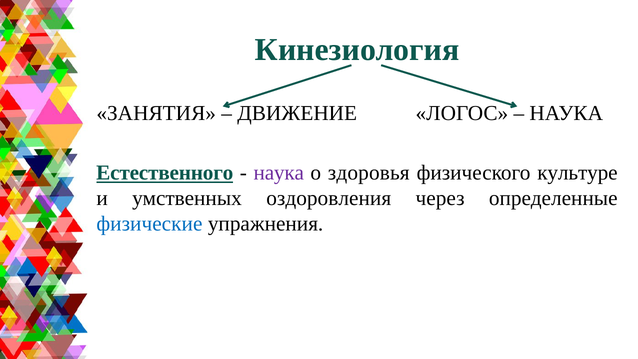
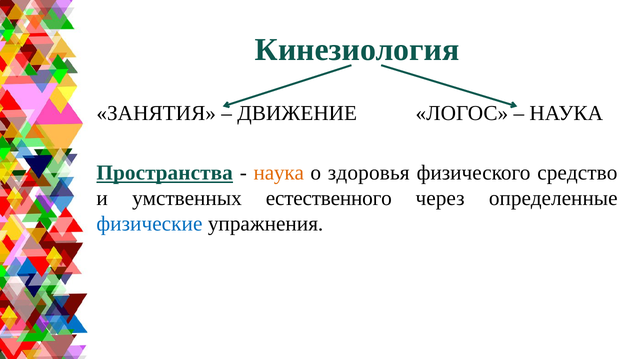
Естественного: Естественного -> Пространства
наука at (279, 173) colour: purple -> orange
культуре: культуре -> средство
оздоровления: оздоровления -> естественного
